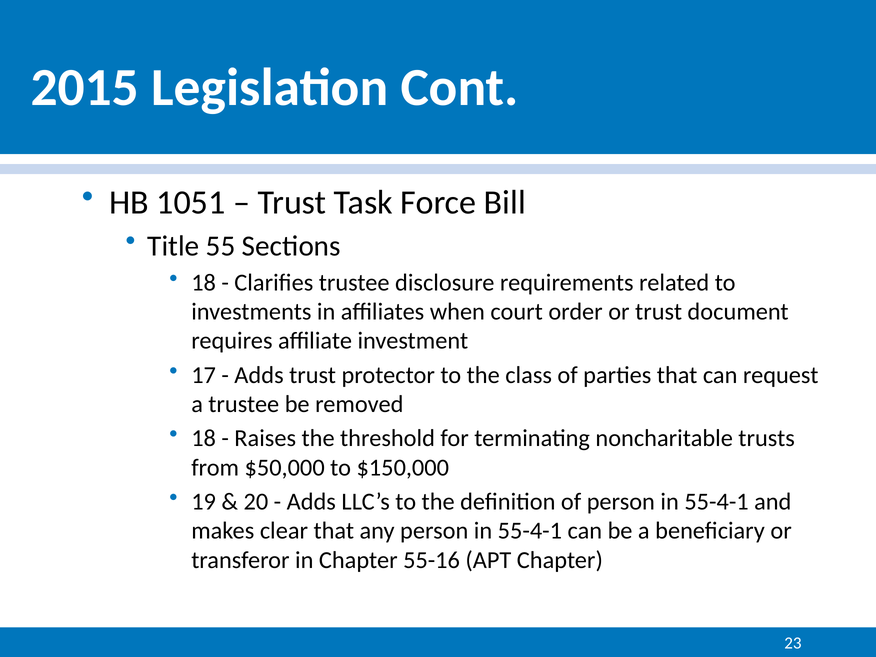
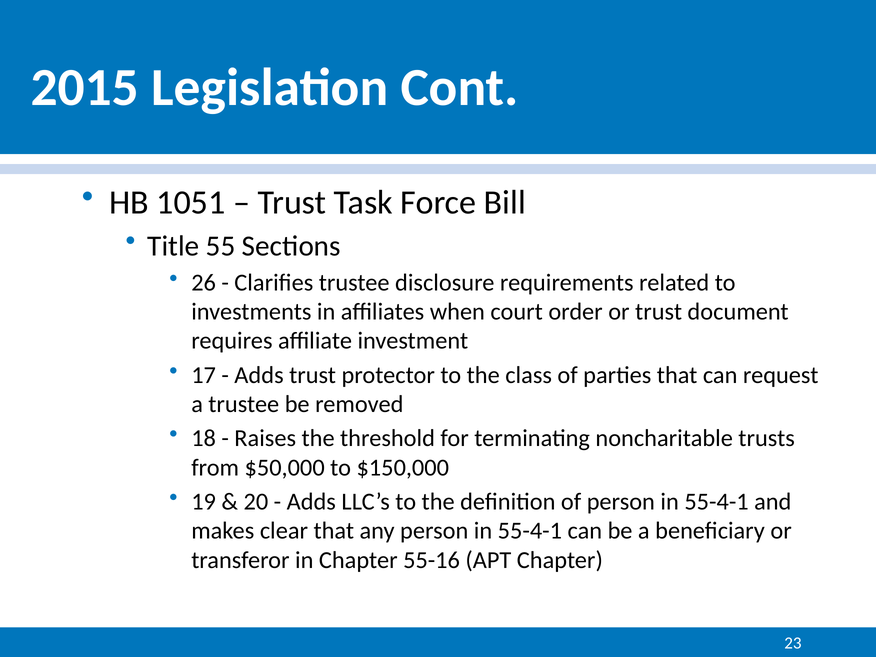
18 at (204, 283): 18 -> 26
